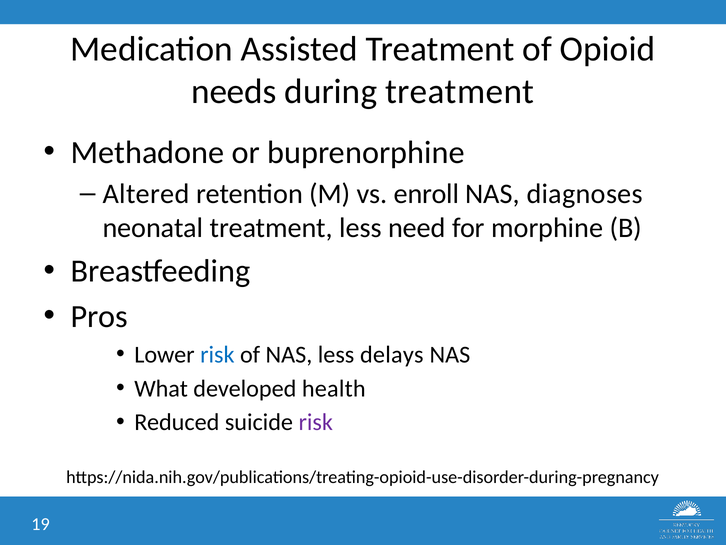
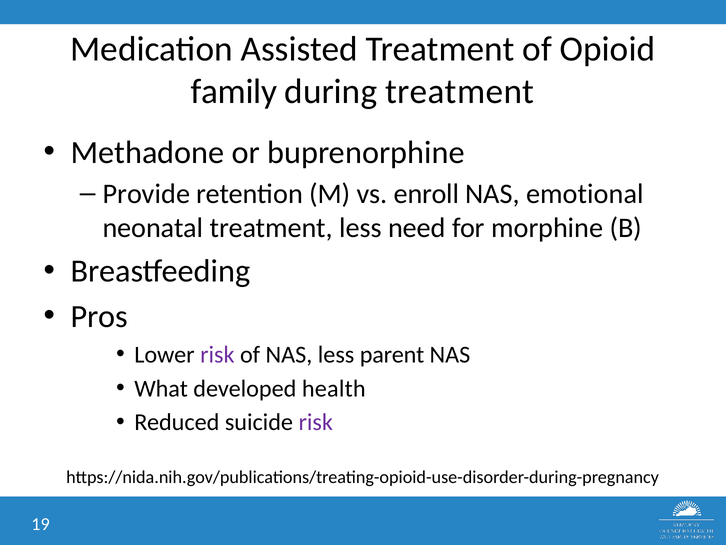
needs: needs -> family
Altered: Altered -> Provide
diagnoses: diagnoses -> emotional
risk at (217, 354) colour: blue -> purple
delays: delays -> parent
